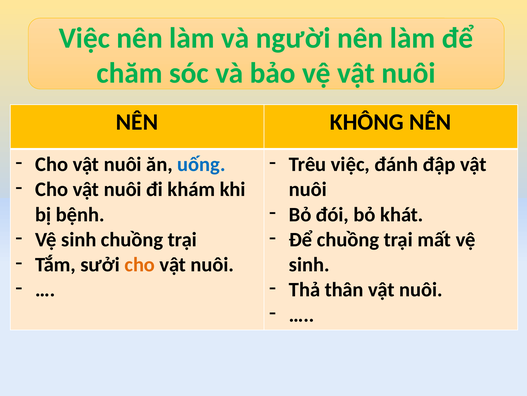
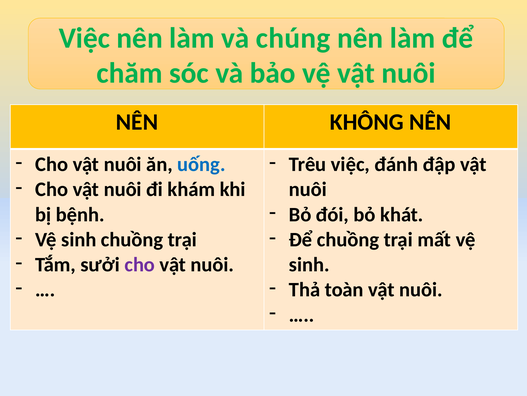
người: người -> chúng
cho at (140, 264) colour: orange -> purple
thân: thân -> toàn
